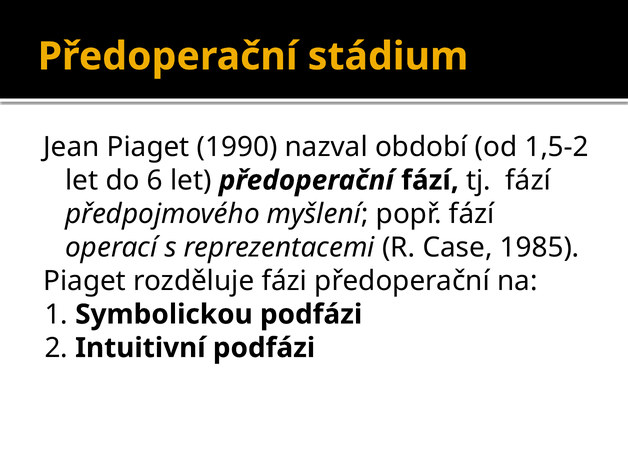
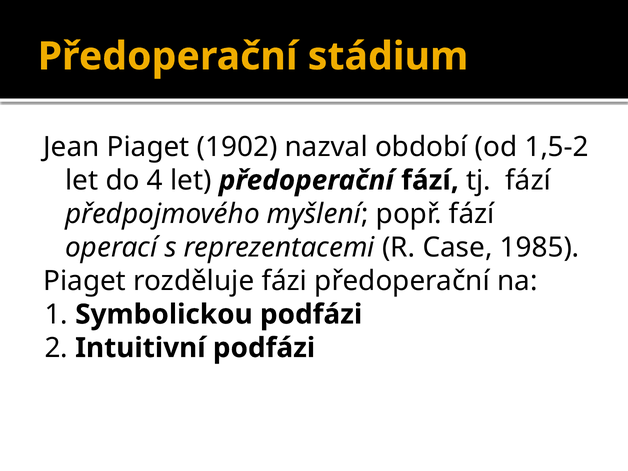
1990: 1990 -> 1902
6: 6 -> 4
